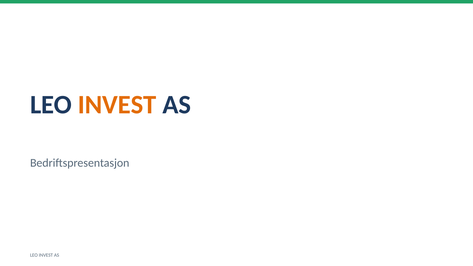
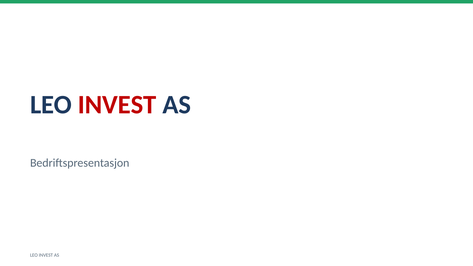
INVEST at (117, 105) colour: orange -> red
